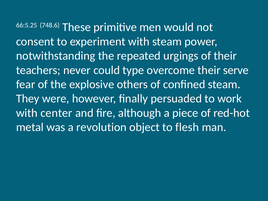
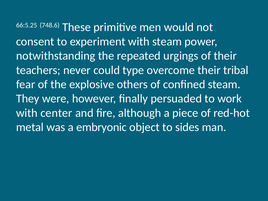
serve: serve -> tribal
revolution: revolution -> embryonic
flesh: flesh -> sides
